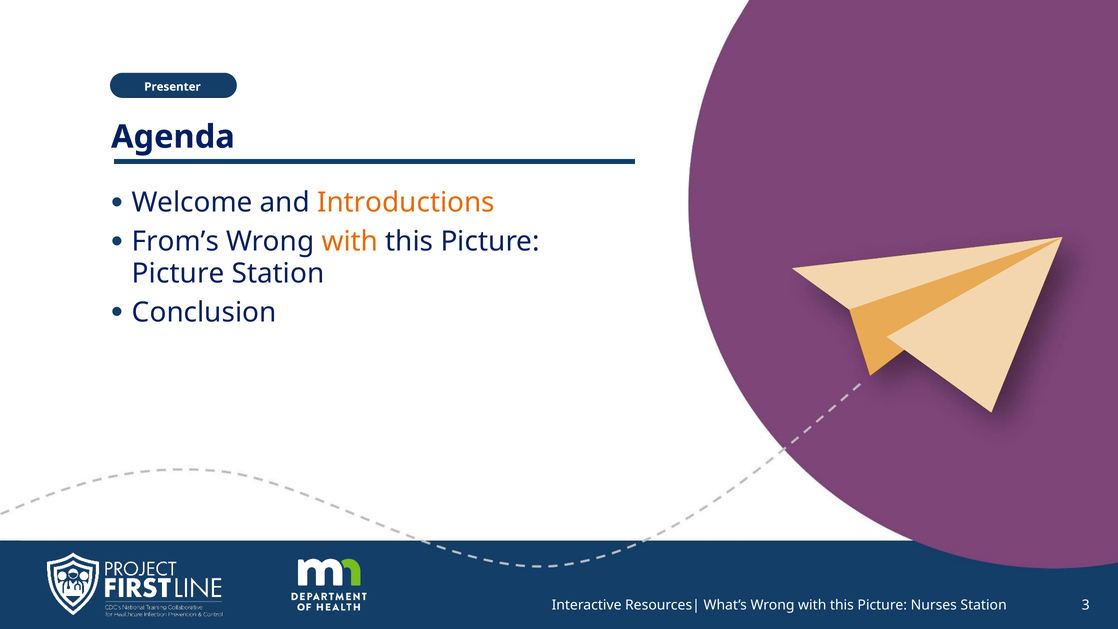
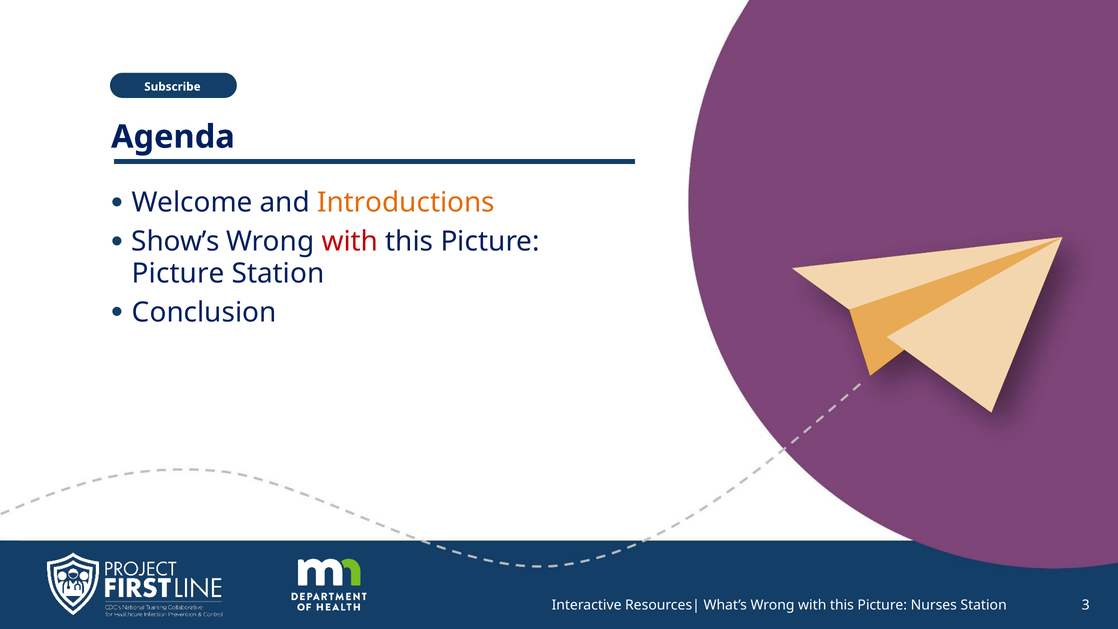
Presenter: Presenter -> Subscribe
From’s: From’s -> Show’s
with at (350, 242) colour: orange -> red
